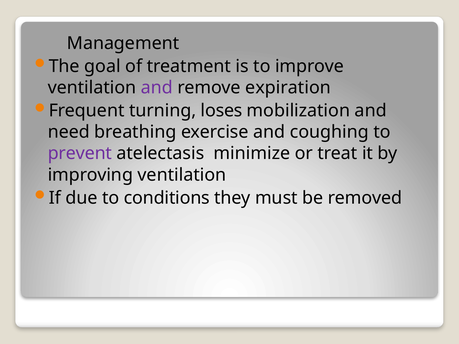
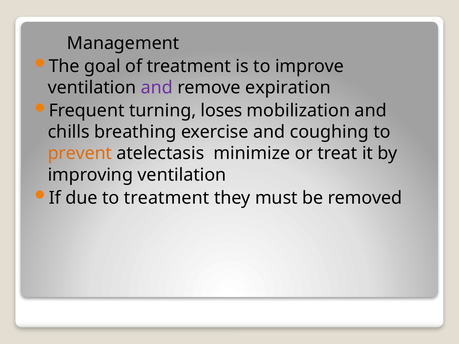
need: need -> chills
prevent colour: purple -> orange
to conditions: conditions -> treatment
